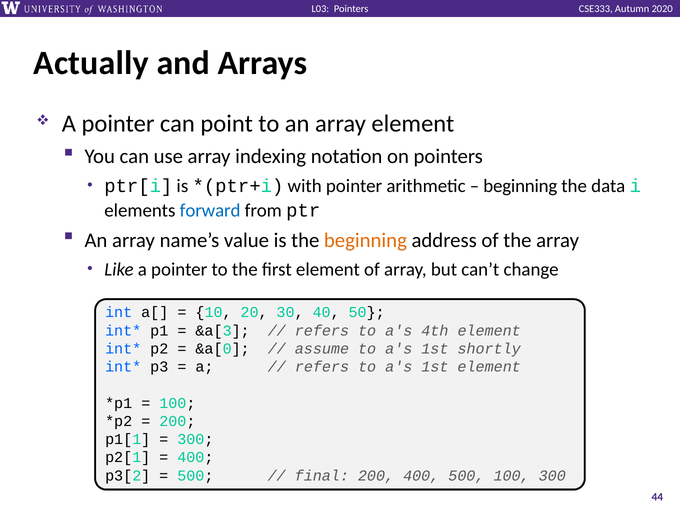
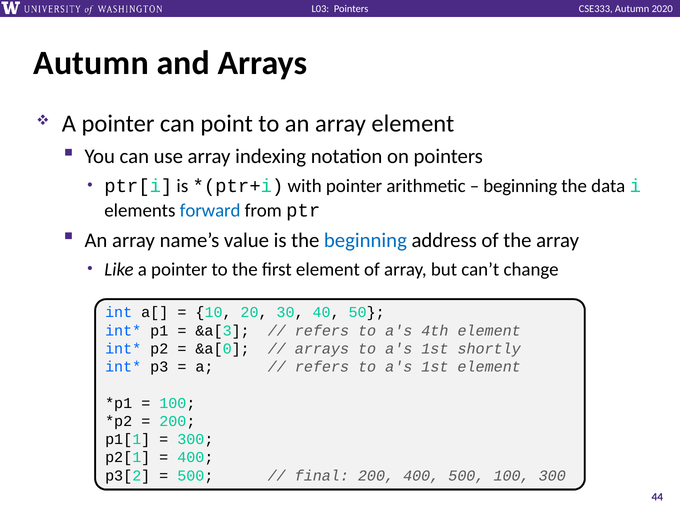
Actually at (91, 63): Actually -> Autumn
beginning at (365, 240) colour: orange -> blue
assume at (322, 349): assume -> arrays
